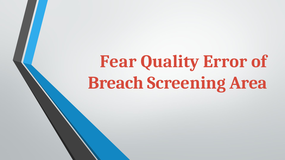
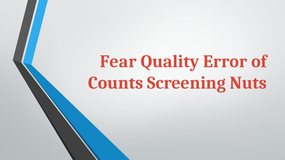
Breach: Breach -> Counts
Area: Area -> Nuts
